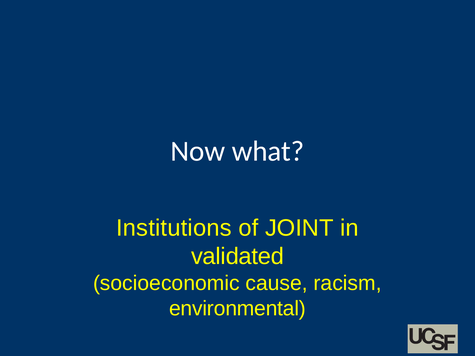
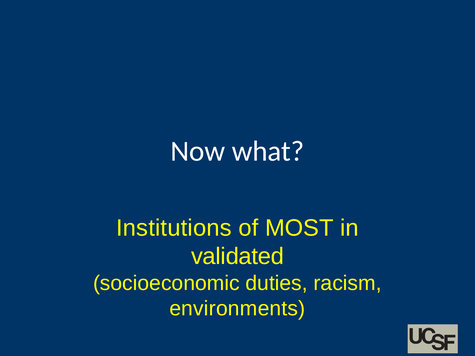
JOINT: JOINT -> MOST
cause: cause -> duties
environmental: environmental -> environments
